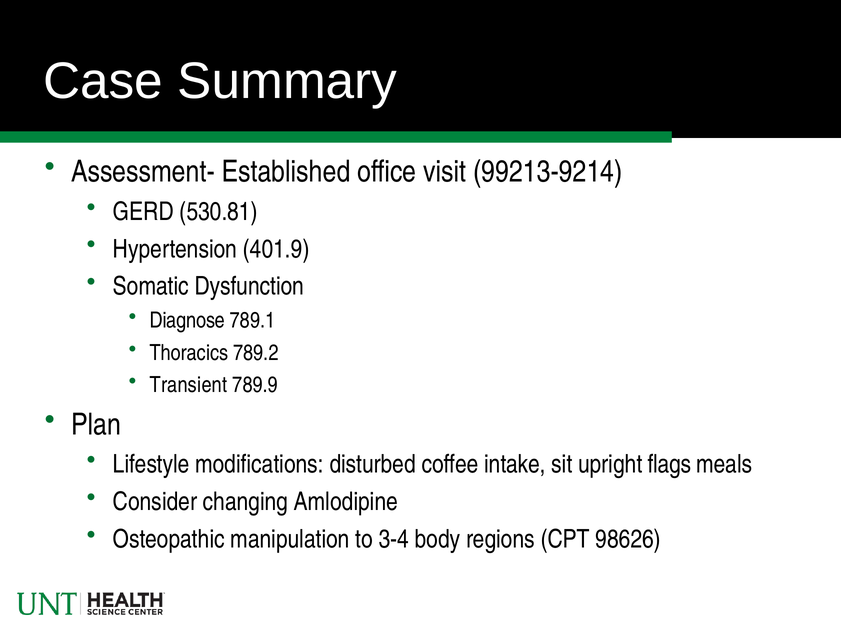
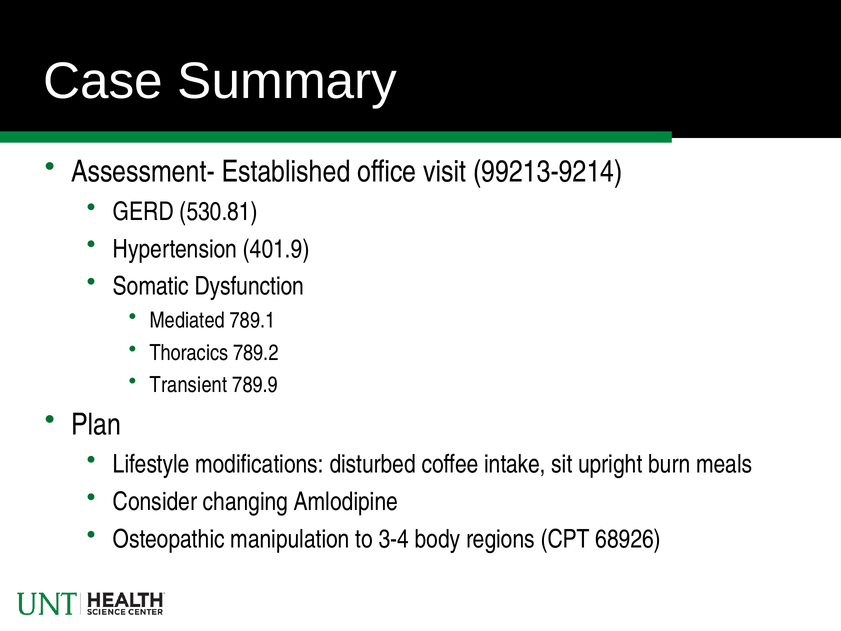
Diagnose: Diagnose -> Mediated
flags: flags -> burn
98626: 98626 -> 68926
